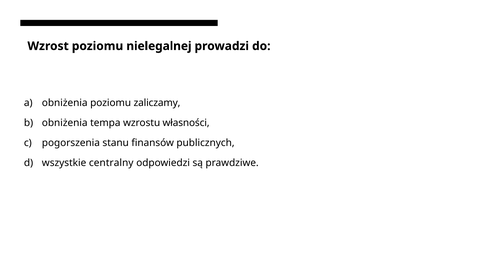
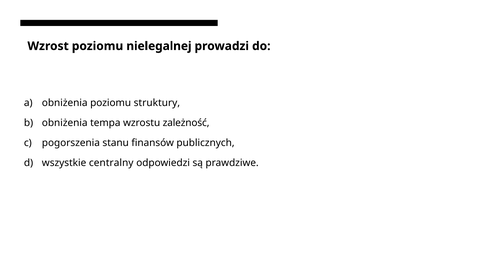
zaliczamy: zaliczamy -> struktury
własności: własności -> zależność
